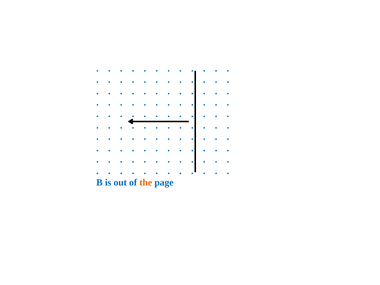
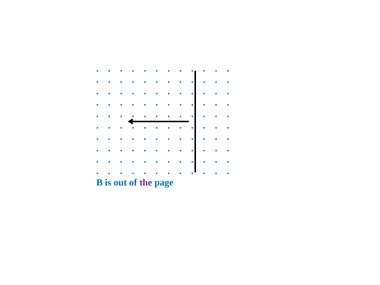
the colour: orange -> purple
